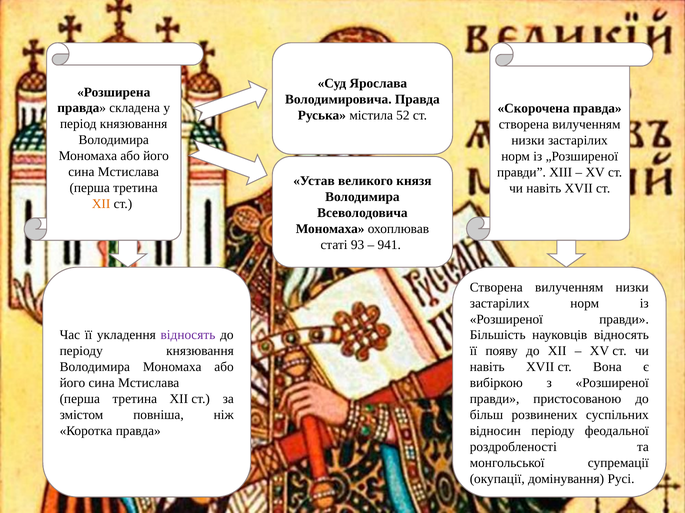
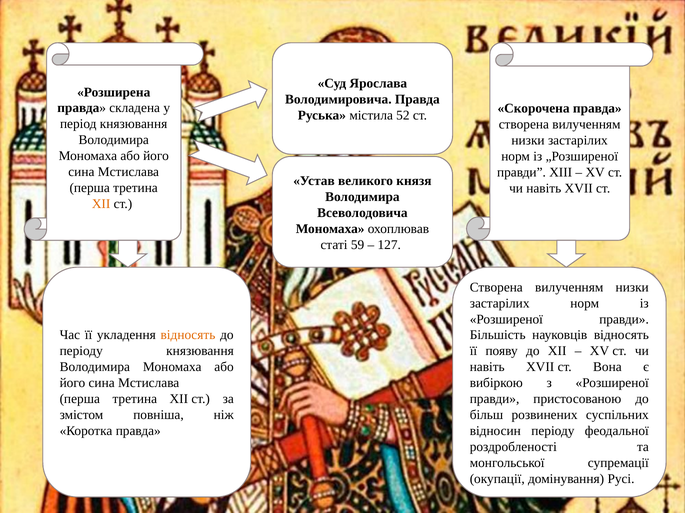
93: 93 -> 59
941: 941 -> 127
відносять at (188, 336) colour: purple -> orange
